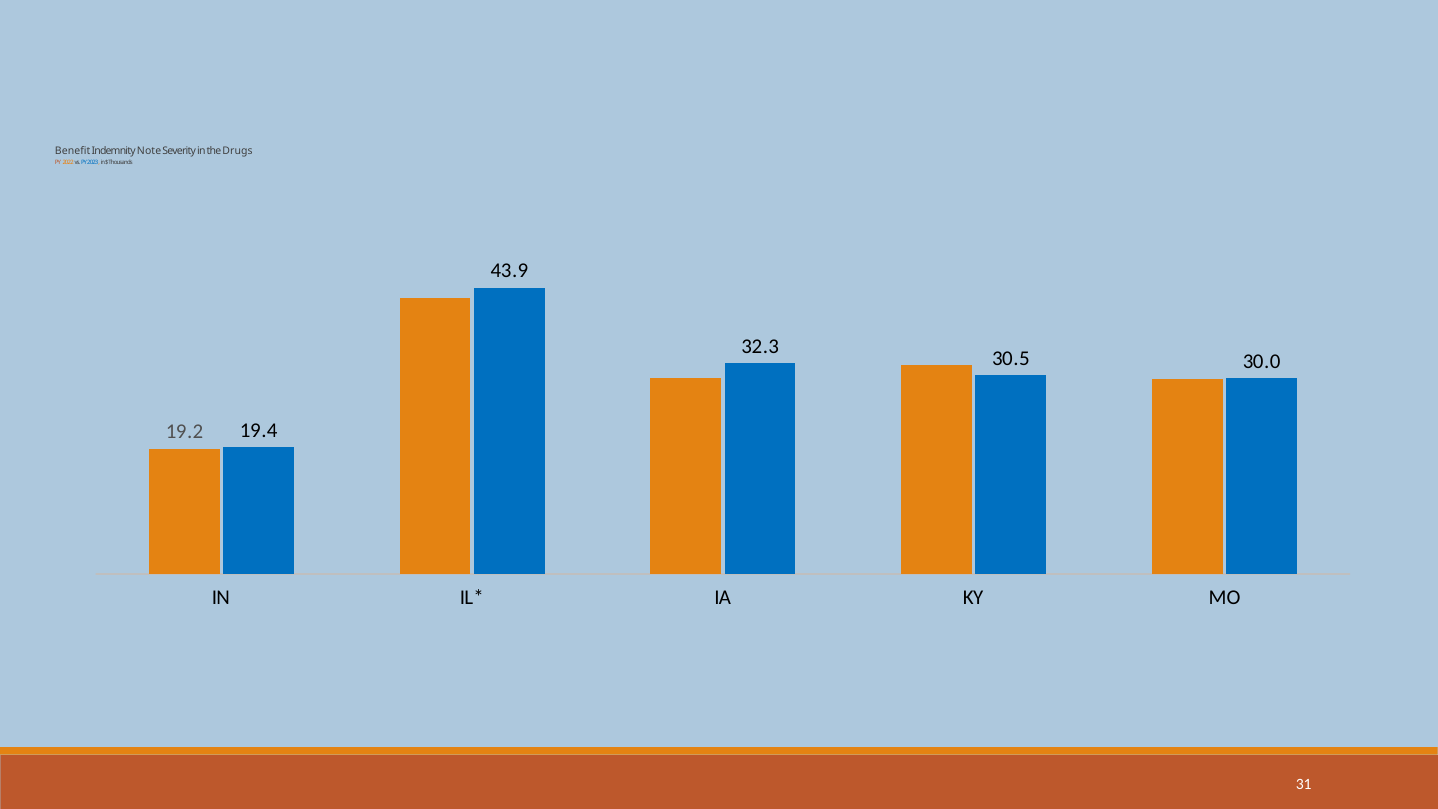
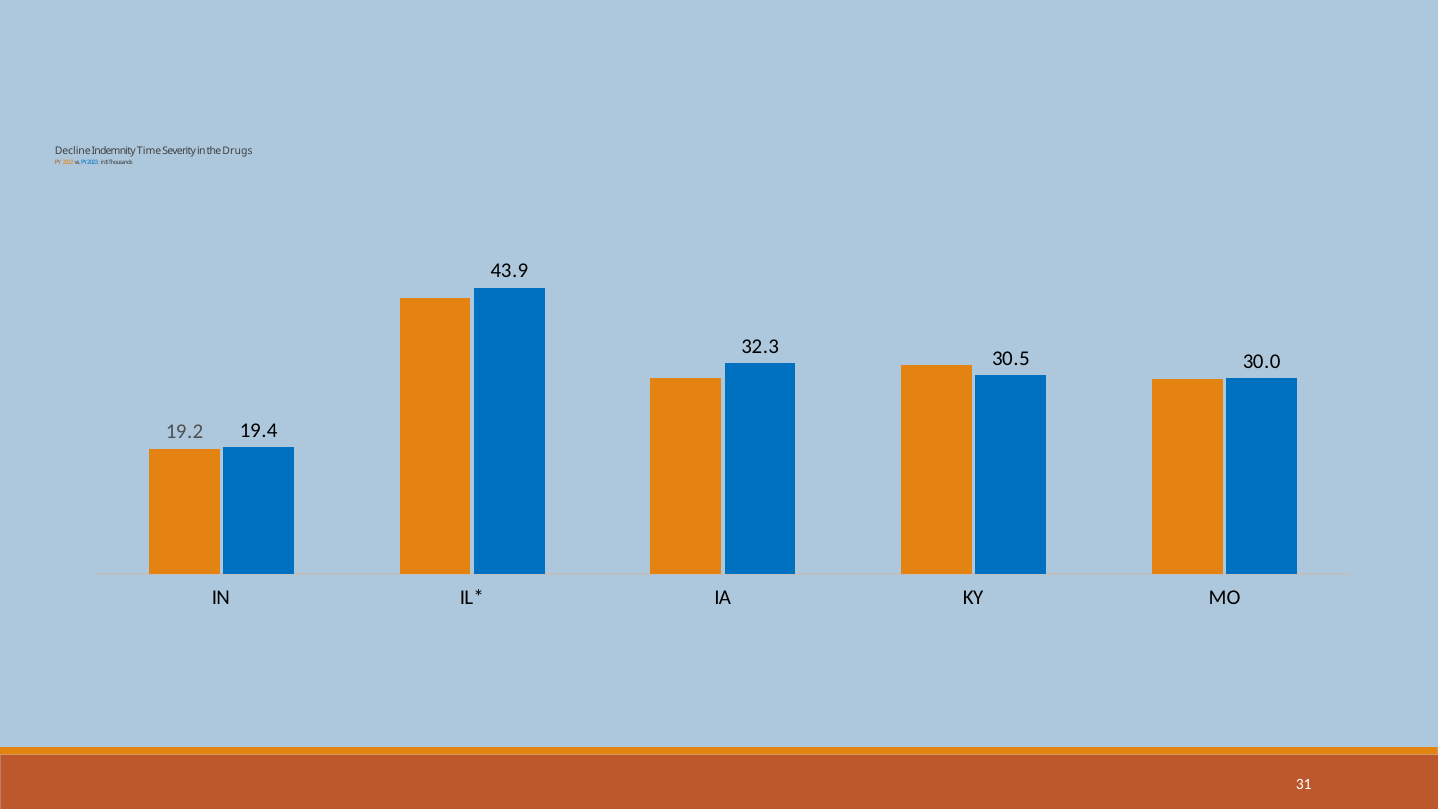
Benefit: Benefit -> Decline
Note: Note -> Time
